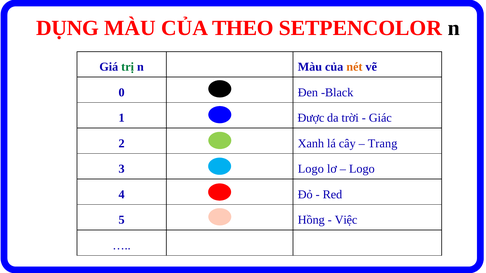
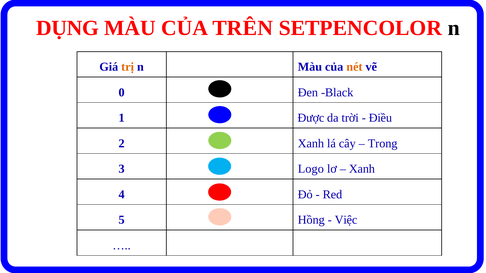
THEO: THEO -> TRÊN
trị colour: green -> orange
Giác: Giác -> Điều
Trang: Trang -> Trong
Logo at (362, 169): Logo -> Xanh
